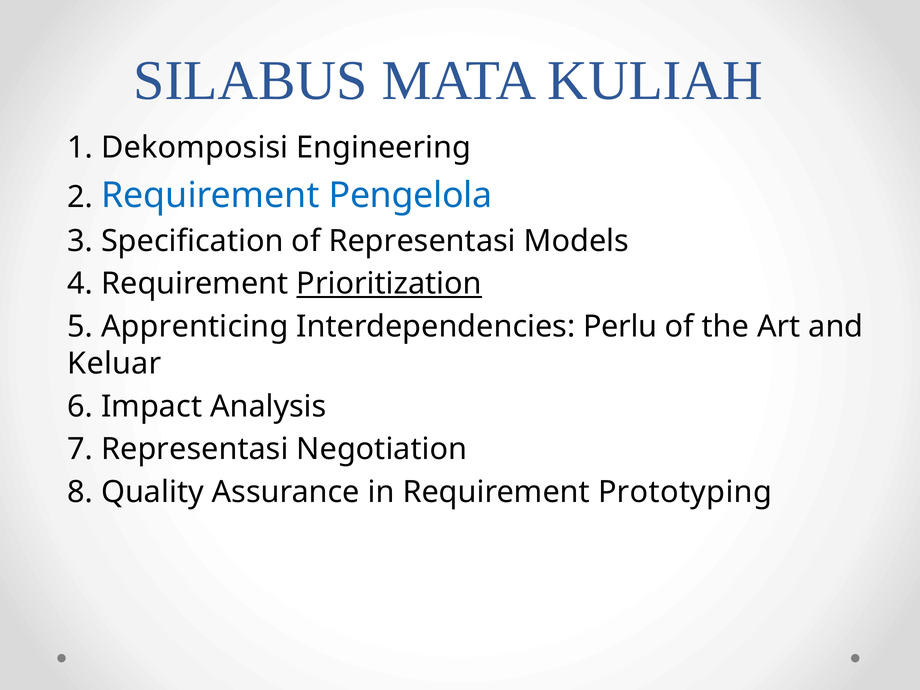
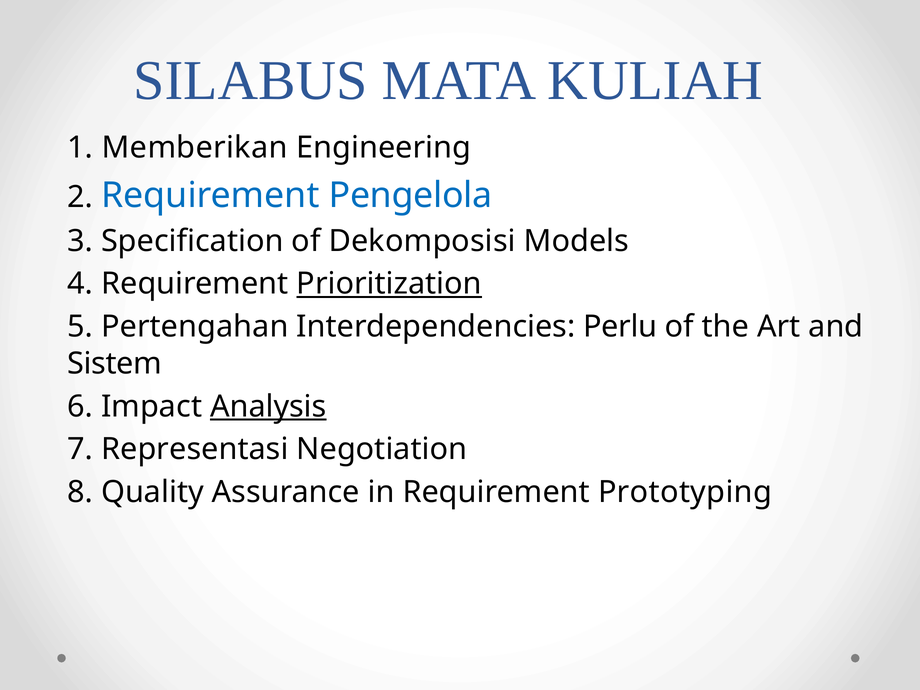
Dekomposisi: Dekomposisi -> Memberikan
of Representasi: Representasi -> Dekomposisi
Apprenticing: Apprenticing -> Pertengahan
Keluar: Keluar -> Sistem
Analysis underline: none -> present
